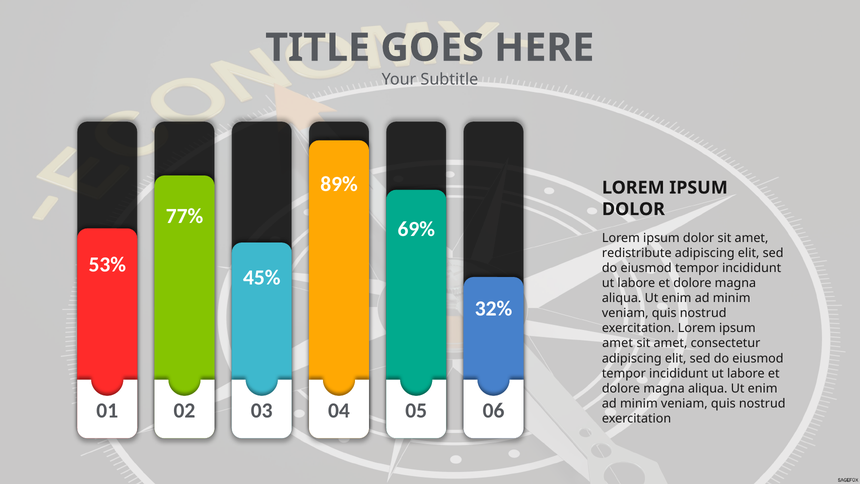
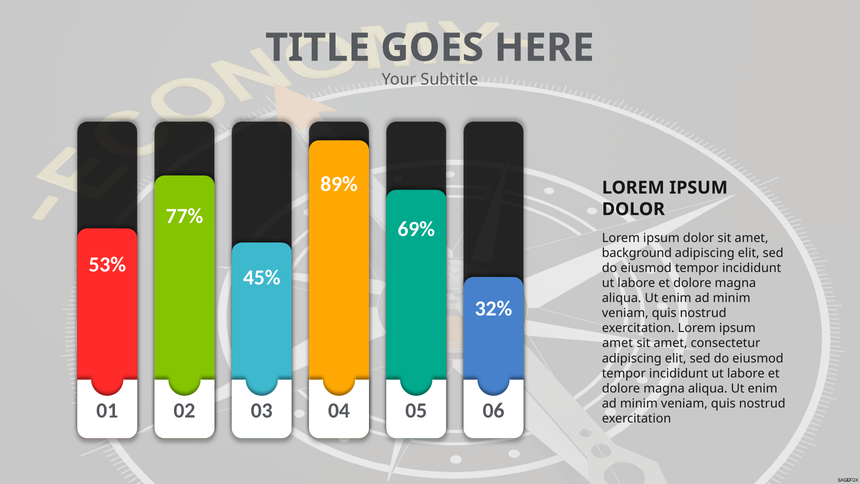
redistribute: redistribute -> background
